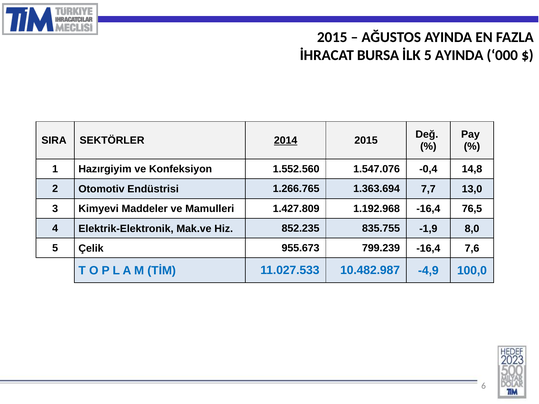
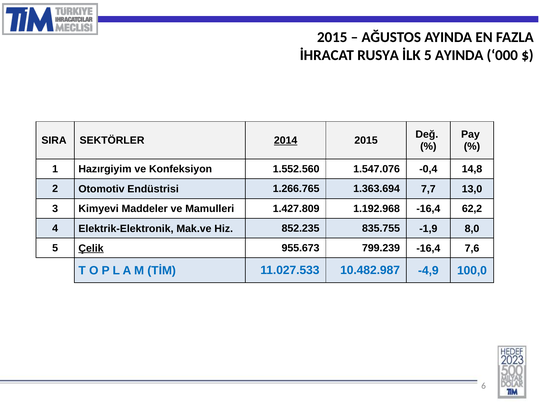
BURSA: BURSA -> RUSYA
76,5: 76,5 -> 62,2
Çelik underline: none -> present
